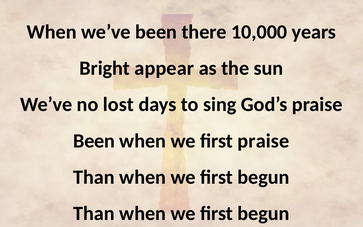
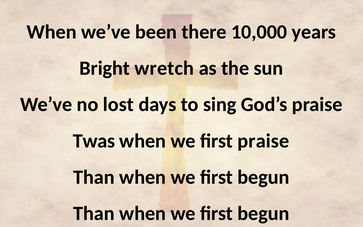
appear: appear -> wretch
Been at (94, 141): Been -> Twas
